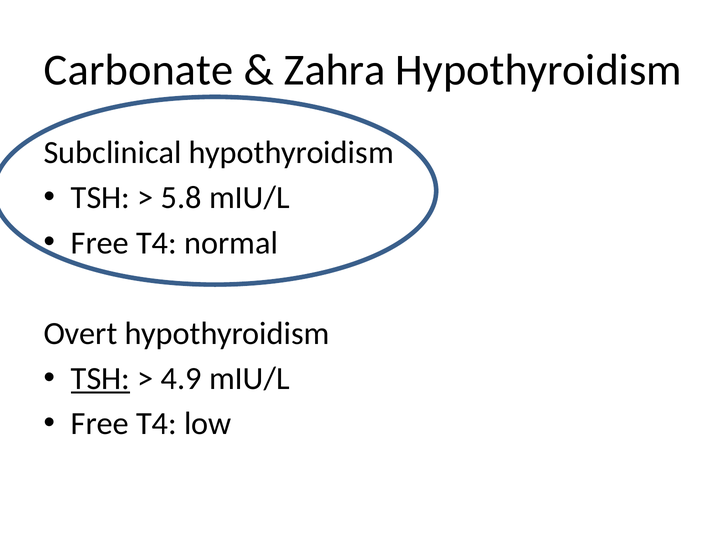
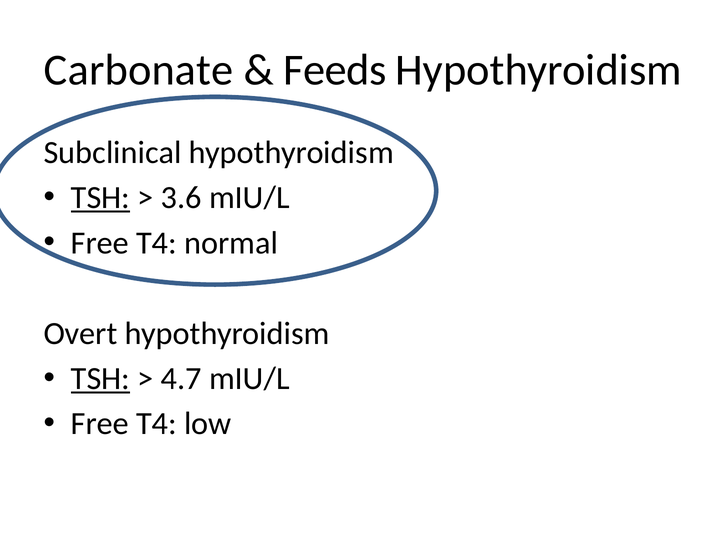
Zahra: Zahra -> Feeds
TSH at (100, 198) underline: none -> present
5.8: 5.8 -> 3.6
4.9: 4.9 -> 4.7
